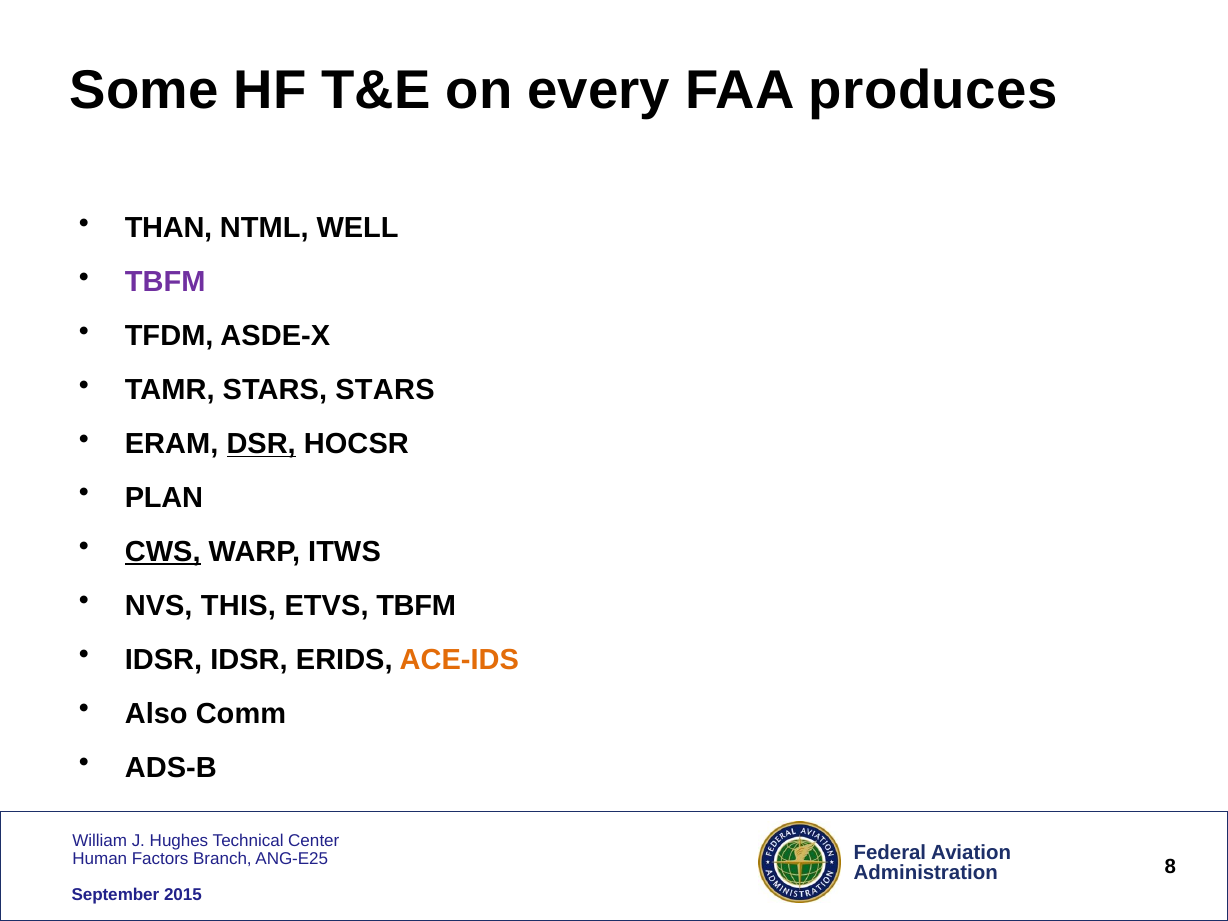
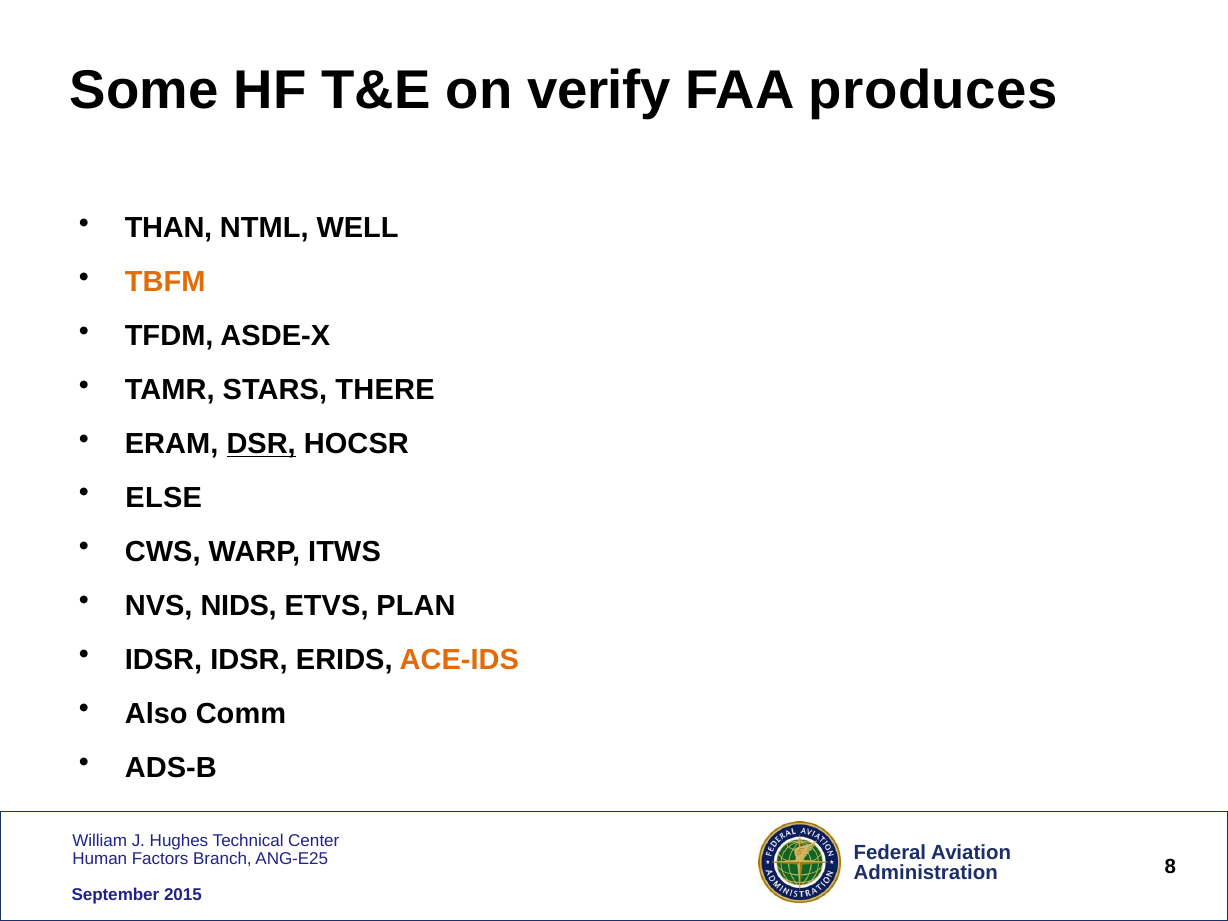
every: every -> verify
TBFM at (165, 282) colour: purple -> orange
STARS STARS: STARS -> THERE
PLAN: PLAN -> ELSE
CWS underline: present -> none
THIS: THIS -> NIDS
ETVS TBFM: TBFM -> PLAN
